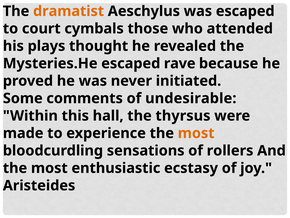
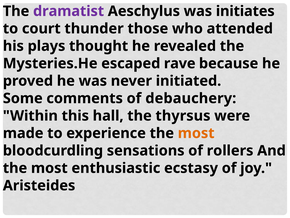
dramatist colour: orange -> purple
was escaped: escaped -> initiates
cymbals: cymbals -> thunder
undesirable: undesirable -> debauchery
